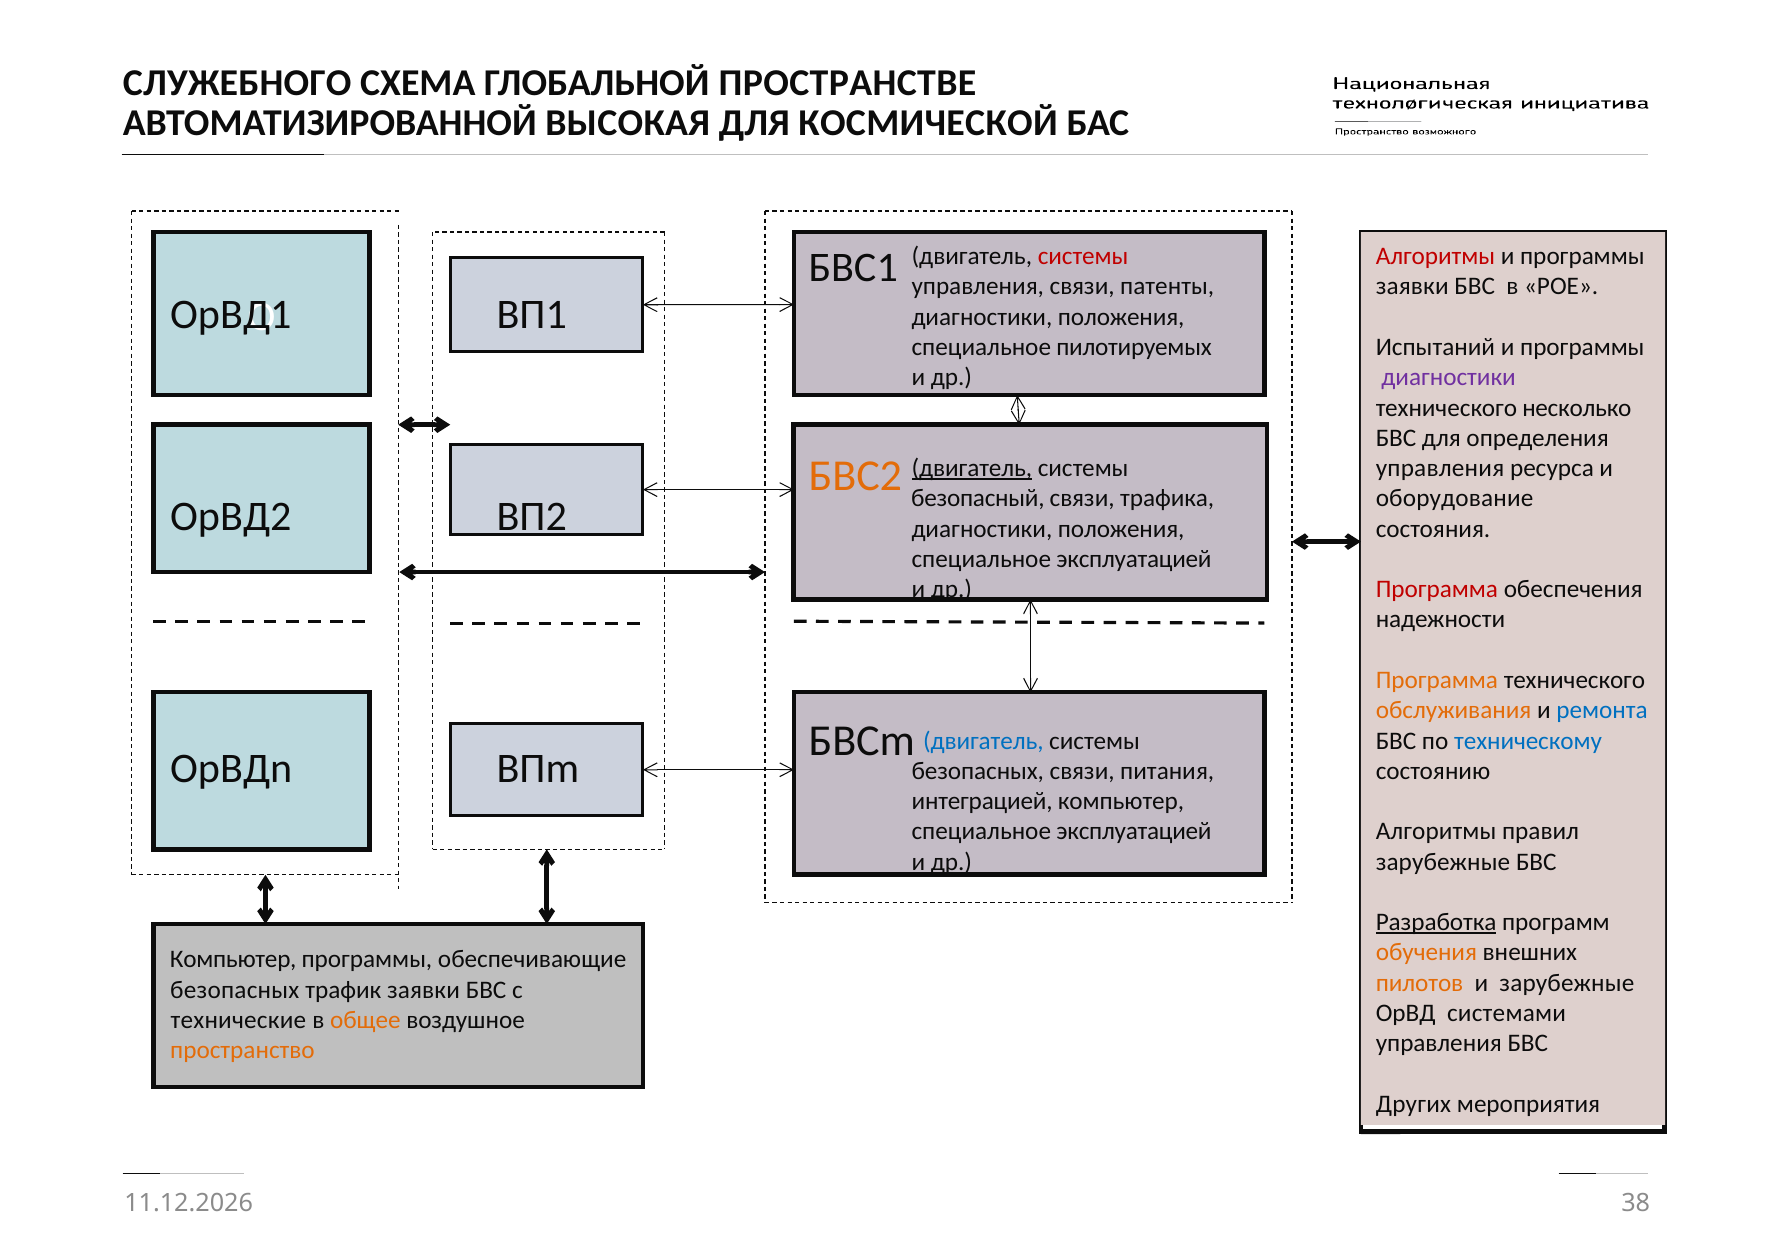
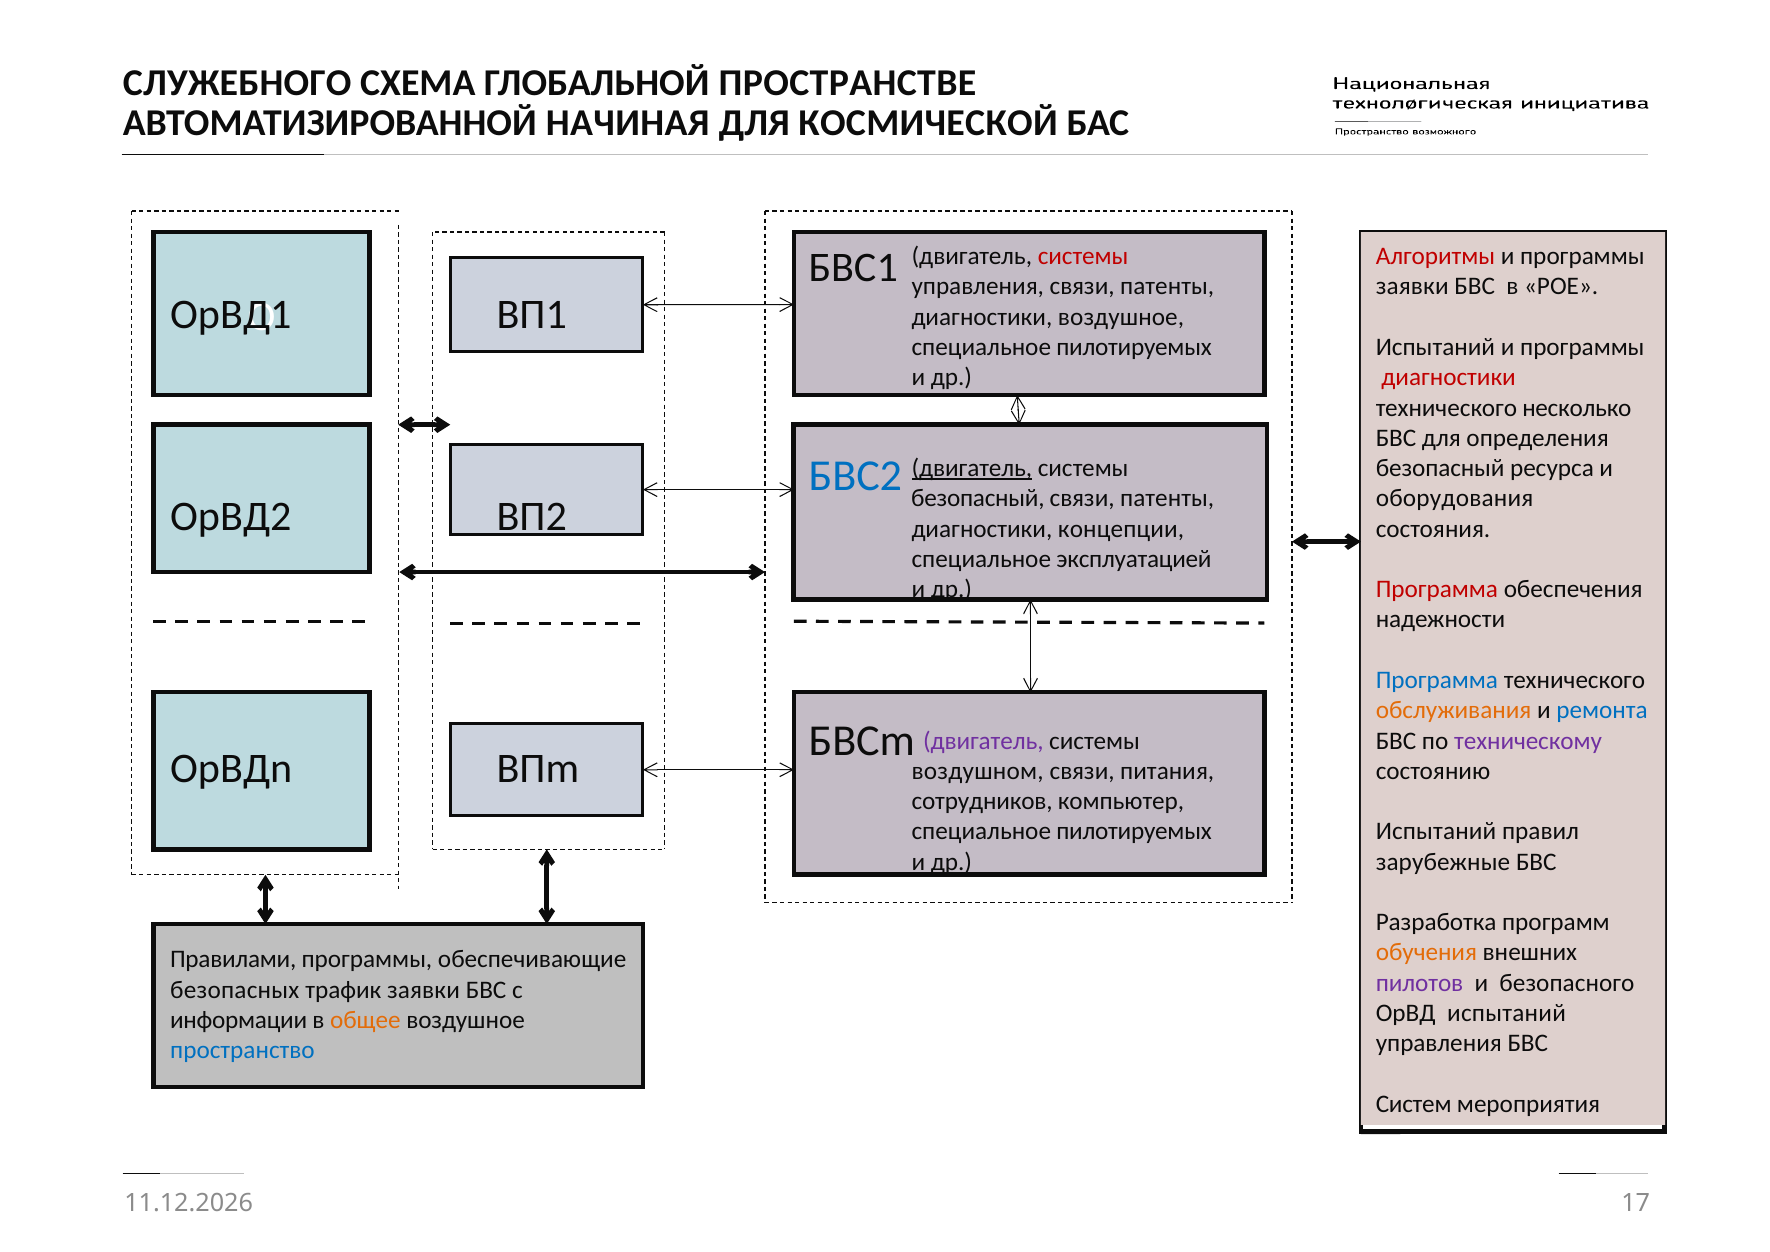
ВЫСОКАЯ: ВЫСОКАЯ -> НАЧИНАЯ
положения at (1121, 317): положения -> воздушное
диагностики at (1449, 378) colour: purple -> red
БВС2 colour: orange -> blue
управления at (1440, 468): управления -> безопасный
трафика at (1167, 499): трафика -> патенты
оборудование: оборудование -> оборудования
положения at (1121, 529): положения -> концепции
Программа at (1437, 680) colour: orange -> blue
двигатель at (983, 741) colour: blue -> purple
техническому colour: blue -> purple
безопасных at (978, 771): безопасных -> воздушном
интеграцией: интеграцией -> сотрудников
эксплуатацией at (1134, 832): эксплуатацией -> пилотируемых
Алгоритмы at (1436, 832): Алгоритмы -> Испытаний
Разработка underline: present -> none
Компьютер at (233, 960): Компьютер -> Правилами
пилотов colour: orange -> purple
и зарубежные: зарубежные -> безопасного
ОрВД системами: системами -> испытаний
технические: технические -> информации
пространство colour: orange -> blue
Других: Других -> Систем
38: 38 -> 17
